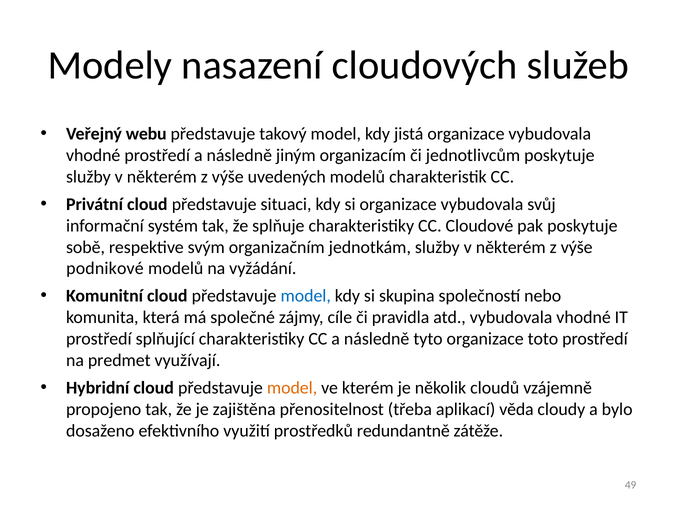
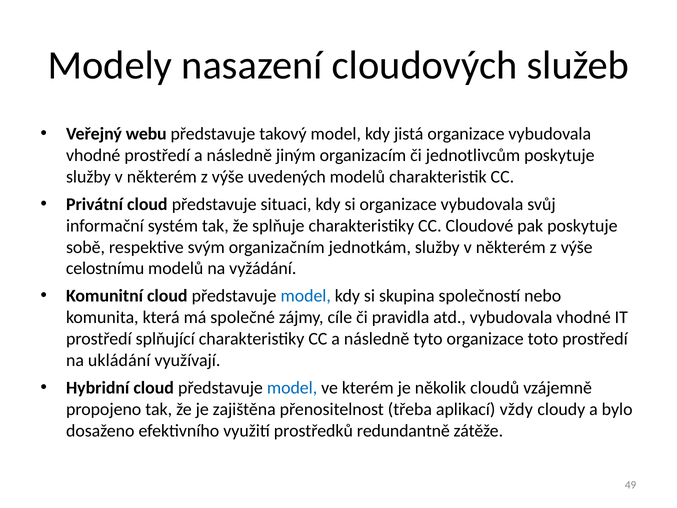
podnikové: podnikové -> celostnímu
predmet: predmet -> ukládání
model at (292, 388) colour: orange -> blue
věda: věda -> vždy
